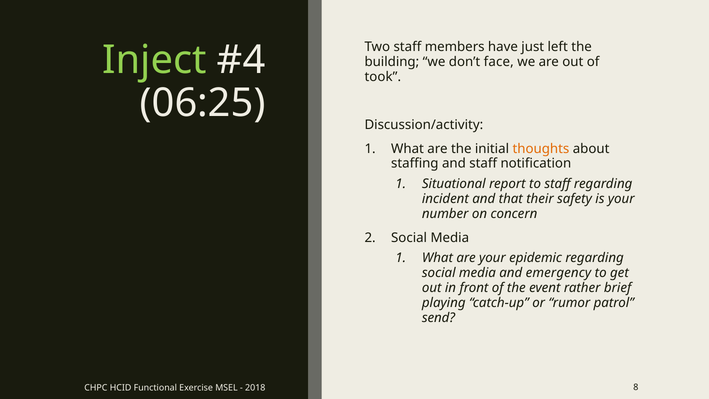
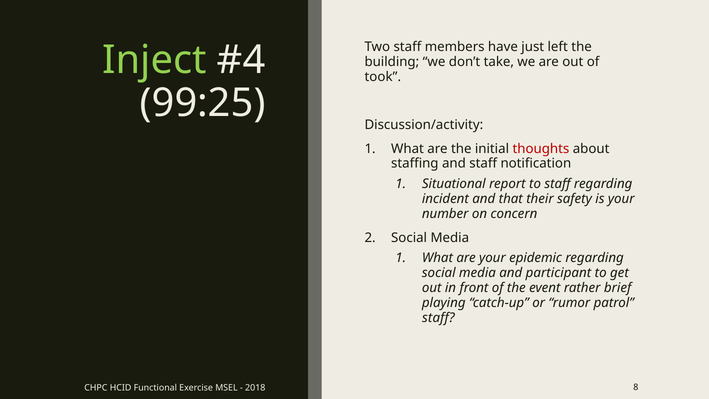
face: face -> take
06:25: 06:25 -> 99:25
thoughts colour: orange -> red
emergency: emergency -> participant
send at (438, 318): send -> staff
